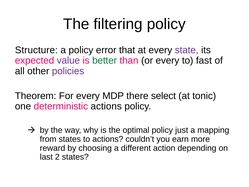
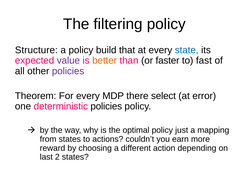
error: error -> build
state colour: purple -> blue
better colour: green -> orange
or every: every -> faster
tonic: tonic -> error
deterministic actions: actions -> policies
